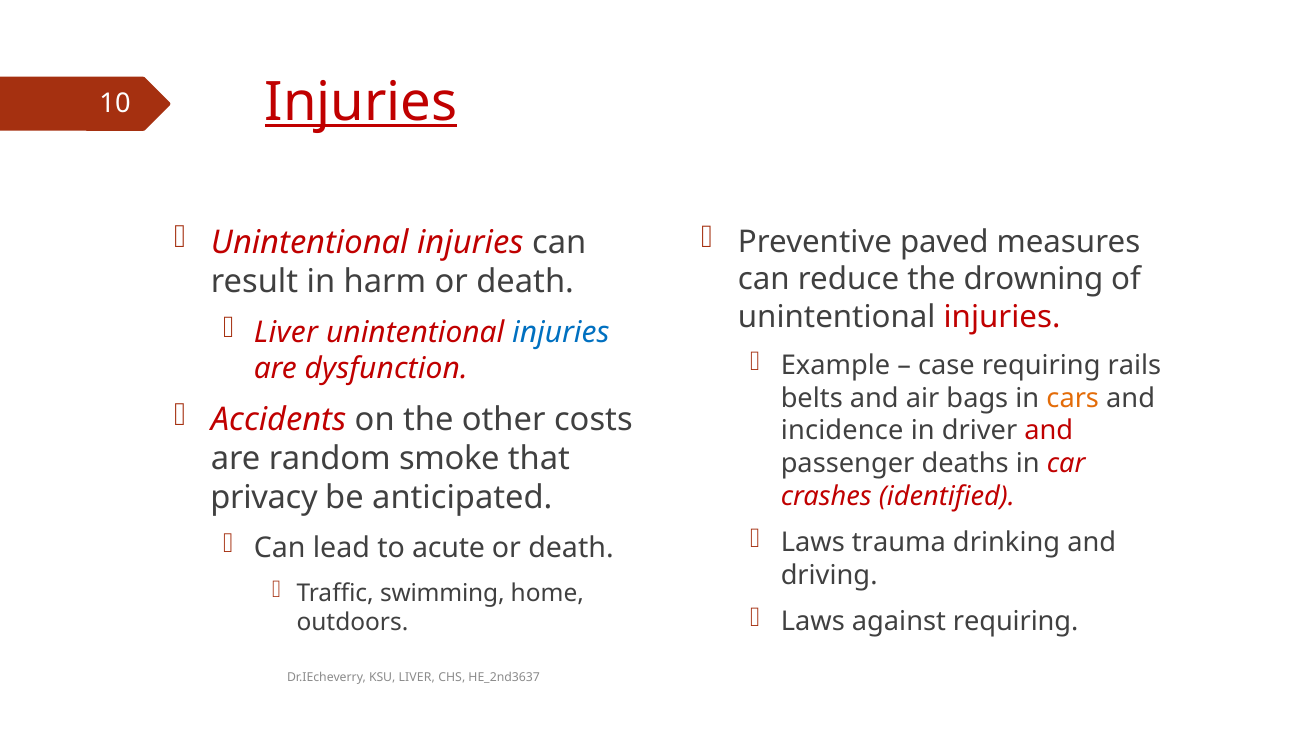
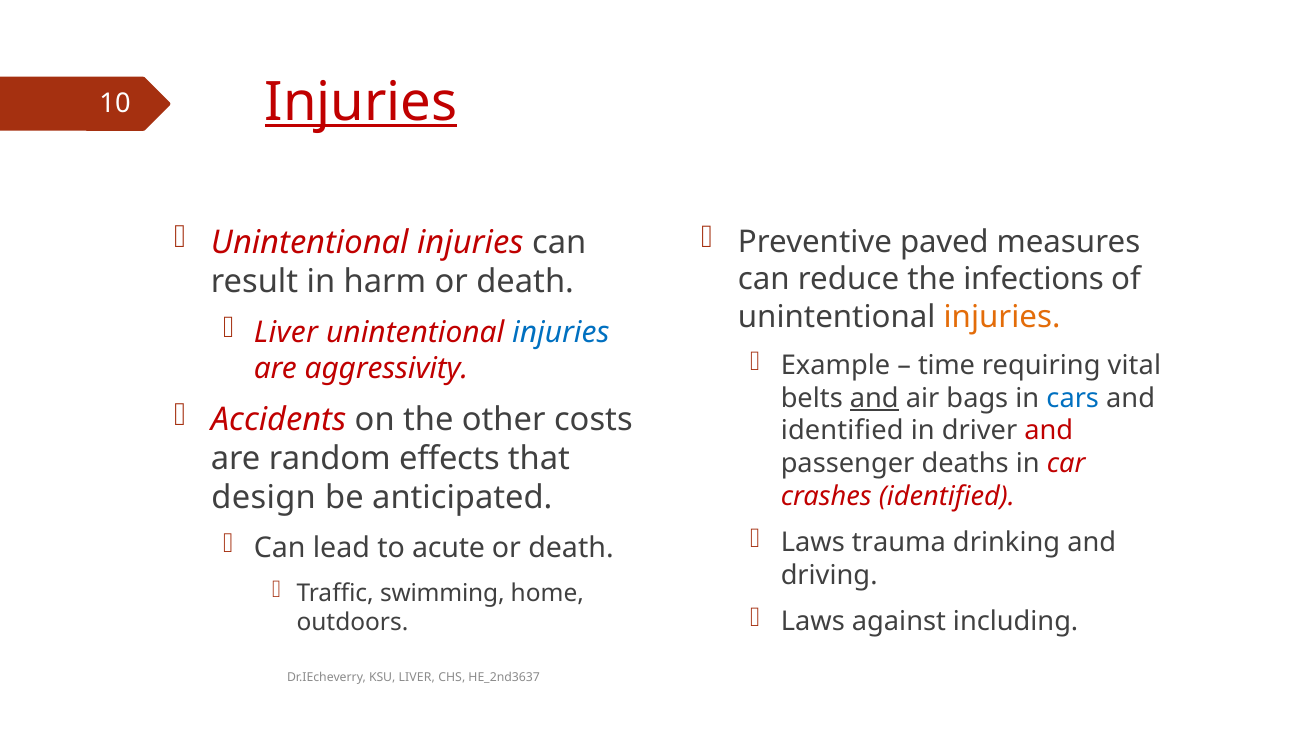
drowning: drowning -> infections
injuries at (1002, 317) colour: red -> orange
case: case -> time
rails: rails -> vital
dysfunction: dysfunction -> aggressivity
and at (874, 398) underline: none -> present
cars colour: orange -> blue
incidence at (842, 431): incidence -> identified
smoke: smoke -> effects
privacy: privacy -> design
against requiring: requiring -> including
